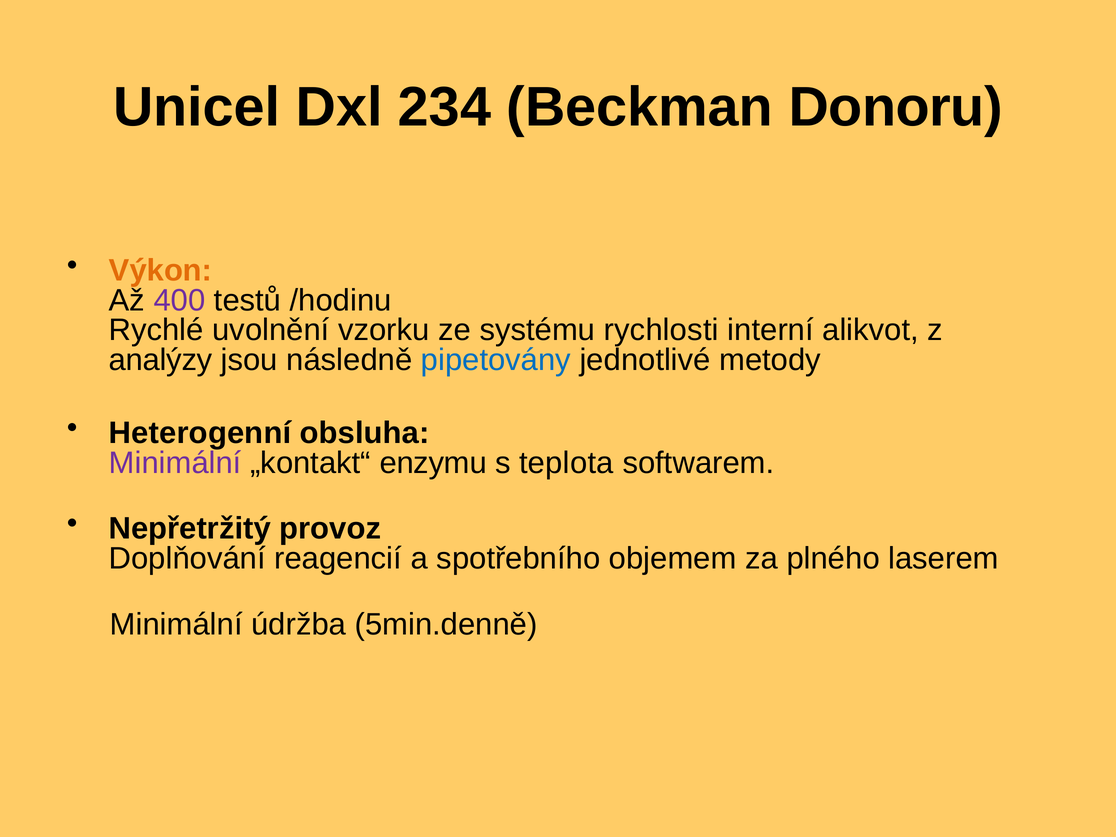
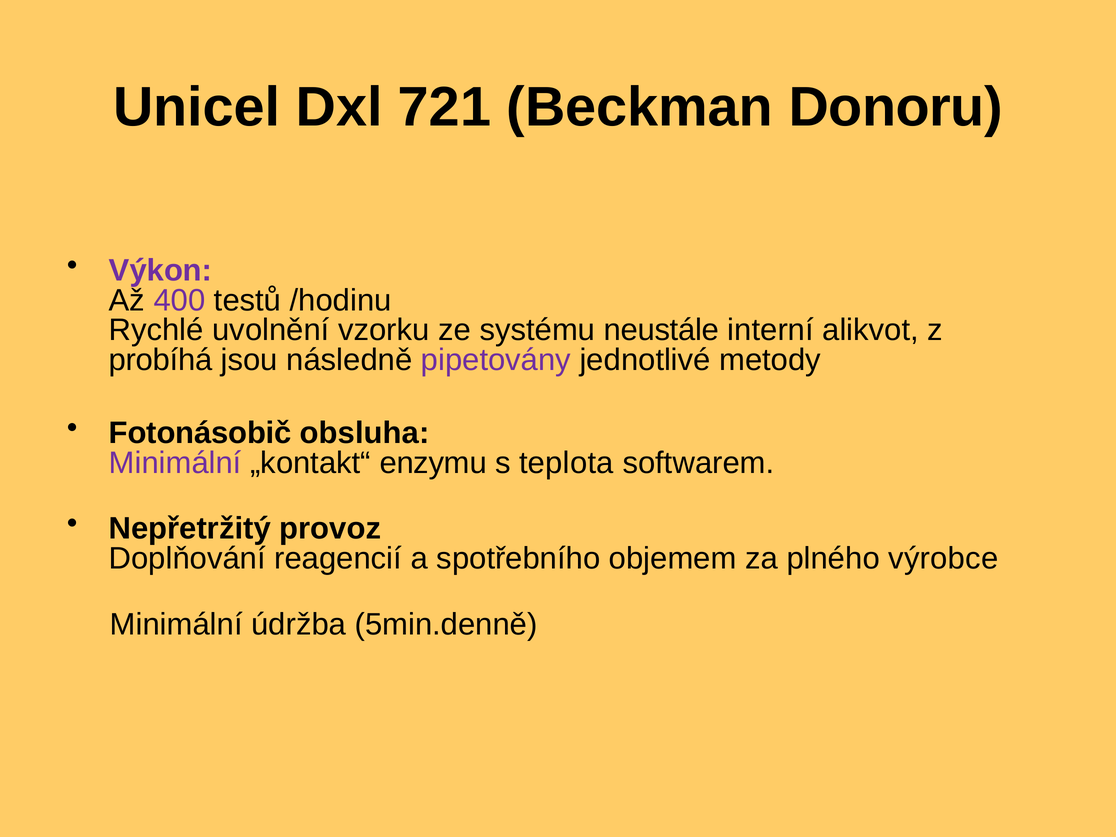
234: 234 -> 721
Výkon colour: orange -> purple
rychlosti: rychlosti -> neustále
analýzy: analýzy -> probíhá
pipetovány colour: blue -> purple
Heterogenní: Heterogenní -> Fotonásobič
laserem: laserem -> výrobce
